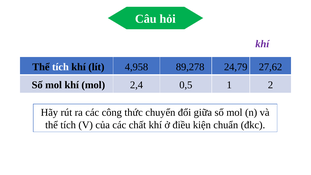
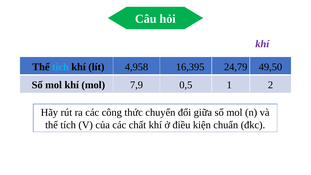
tích at (60, 67) colour: white -> light blue
89,278: 89,278 -> 16,395
27,62: 27,62 -> 49,50
2,4: 2,4 -> 7,9
